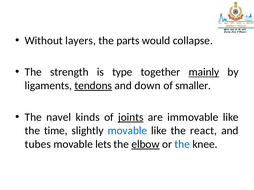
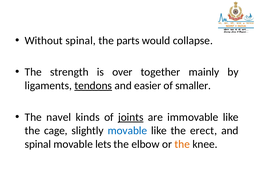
Without layers: layers -> spinal
type: type -> over
mainly underline: present -> none
down: down -> easier
time: time -> cage
react: react -> erect
tubes at (38, 145): tubes -> spinal
elbow underline: present -> none
the at (182, 145) colour: blue -> orange
